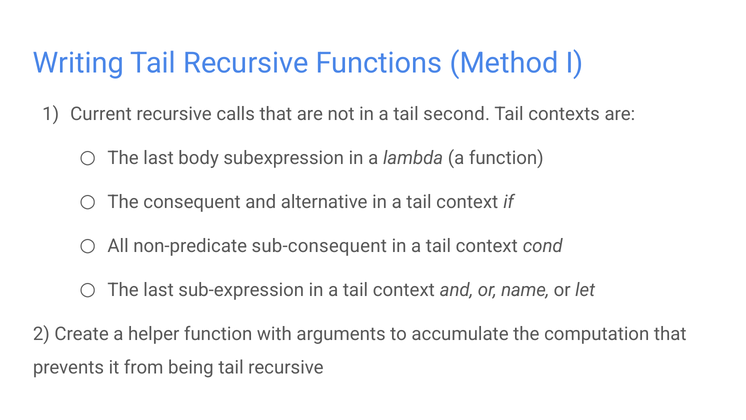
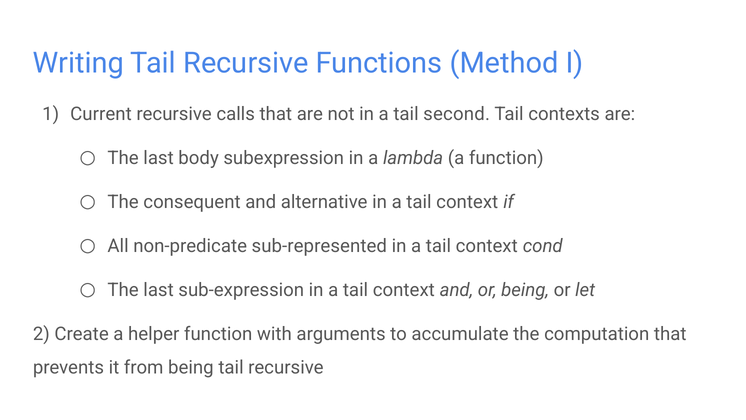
sub-consequent: sub-consequent -> sub-represented
or name: name -> being
